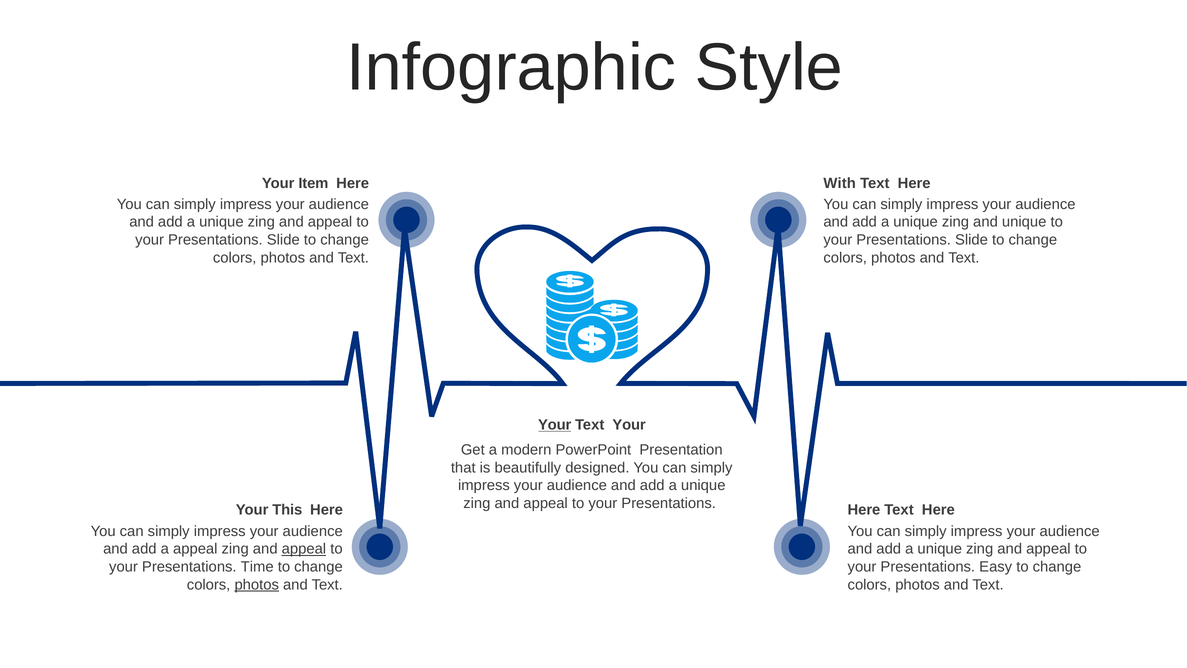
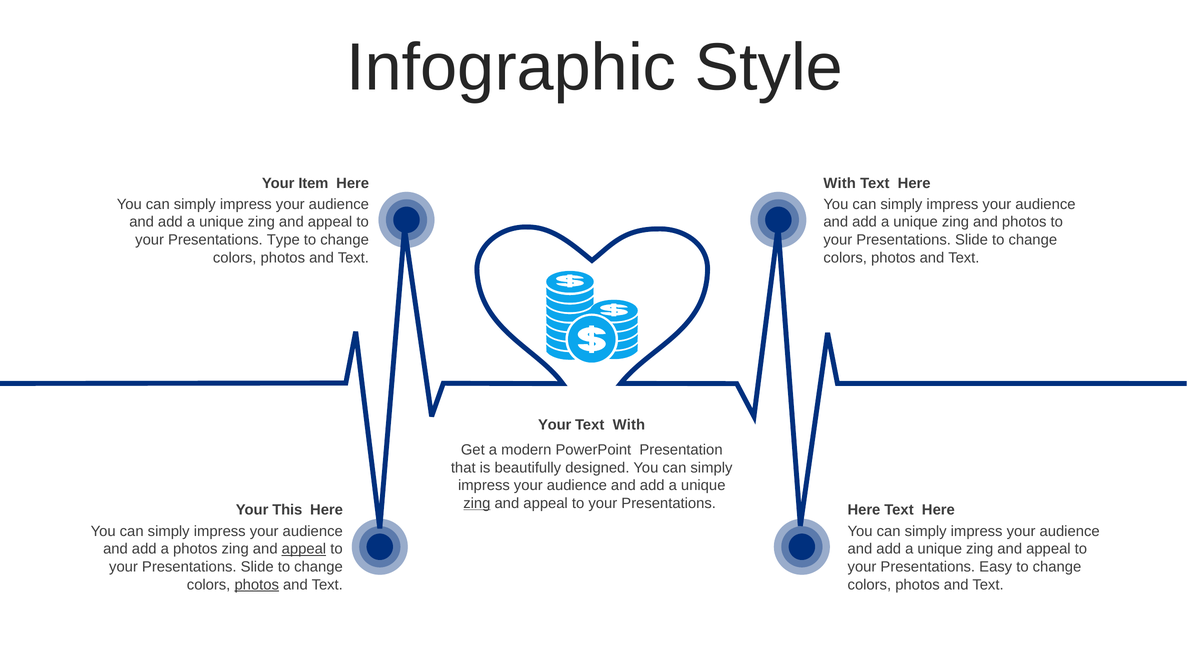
and unique: unique -> photos
Slide at (283, 240): Slide -> Type
Your at (555, 425) underline: present -> none
Your at (629, 425): Your -> With
zing at (477, 503) underline: none -> present
a appeal: appeal -> photos
Time at (257, 567): Time -> Slide
